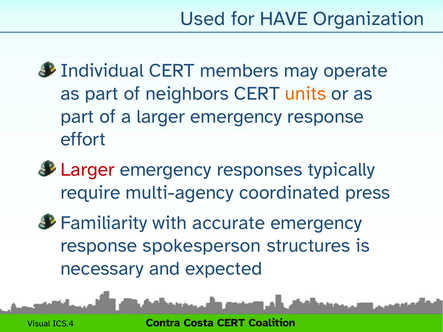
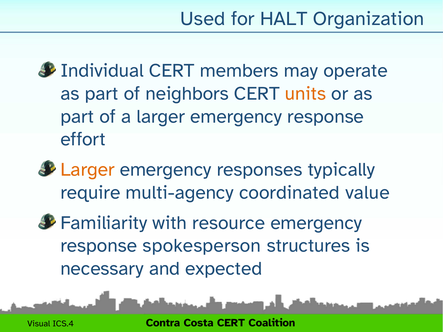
HAVE: HAVE -> HALT
Larger at (87, 170) colour: red -> orange
press: press -> value
accurate: accurate -> resource
